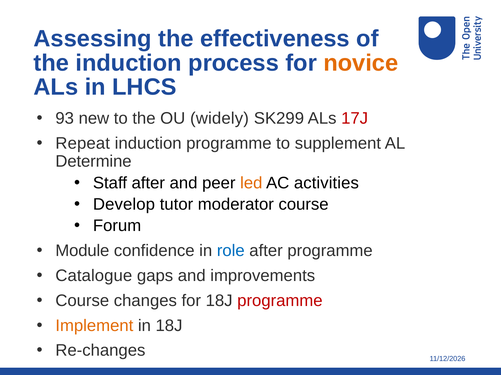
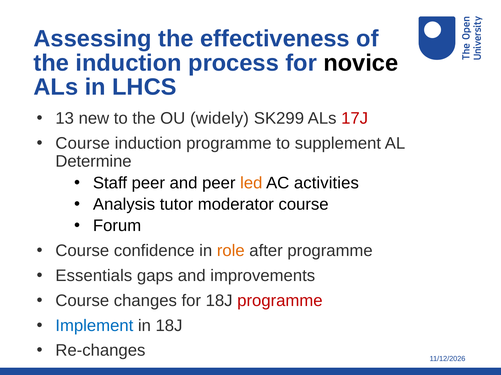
novice colour: orange -> black
93: 93 -> 13
Repeat at (83, 144): Repeat -> Course
Staff after: after -> peer
Develop: Develop -> Analysis
Module at (82, 251): Module -> Course
role colour: blue -> orange
Catalogue: Catalogue -> Essentials
Implement colour: orange -> blue
